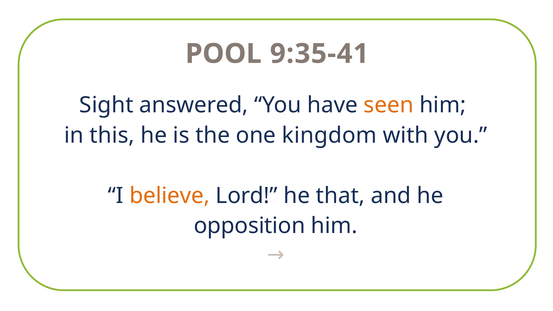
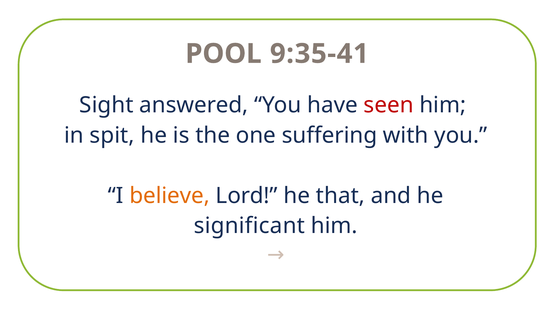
seen colour: orange -> red
this: this -> spit
kingdom: kingdom -> suffering
opposition: opposition -> significant
